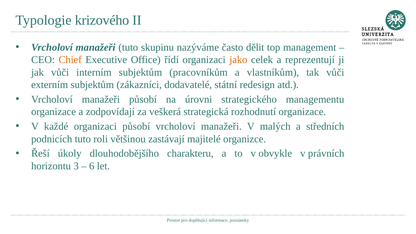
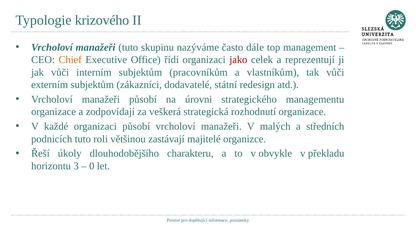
dělit: dělit -> dále
jako colour: orange -> red
právních: právních -> překladu
6: 6 -> 0
